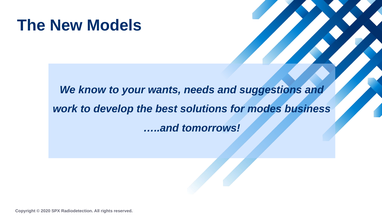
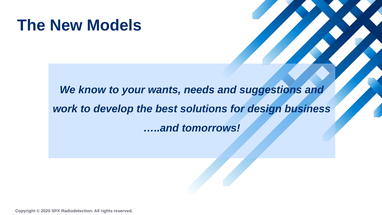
modes: modes -> design
